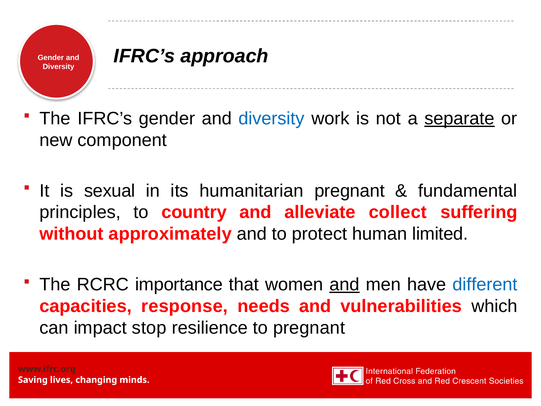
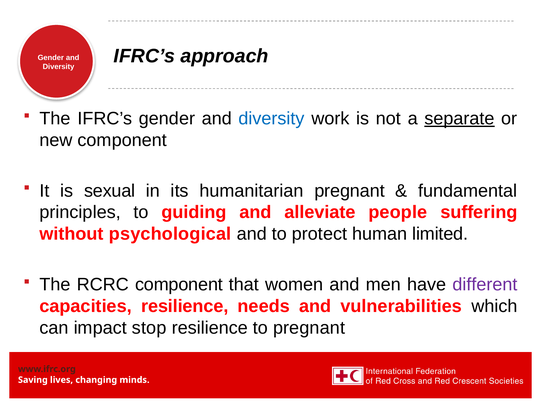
country: country -> guiding
collect: collect -> people
approximately: approximately -> psychological
RCRC importance: importance -> component
and at (345, 284) underline: present -> none
different colour: blue -> purple
capacities response: response -> resilience
